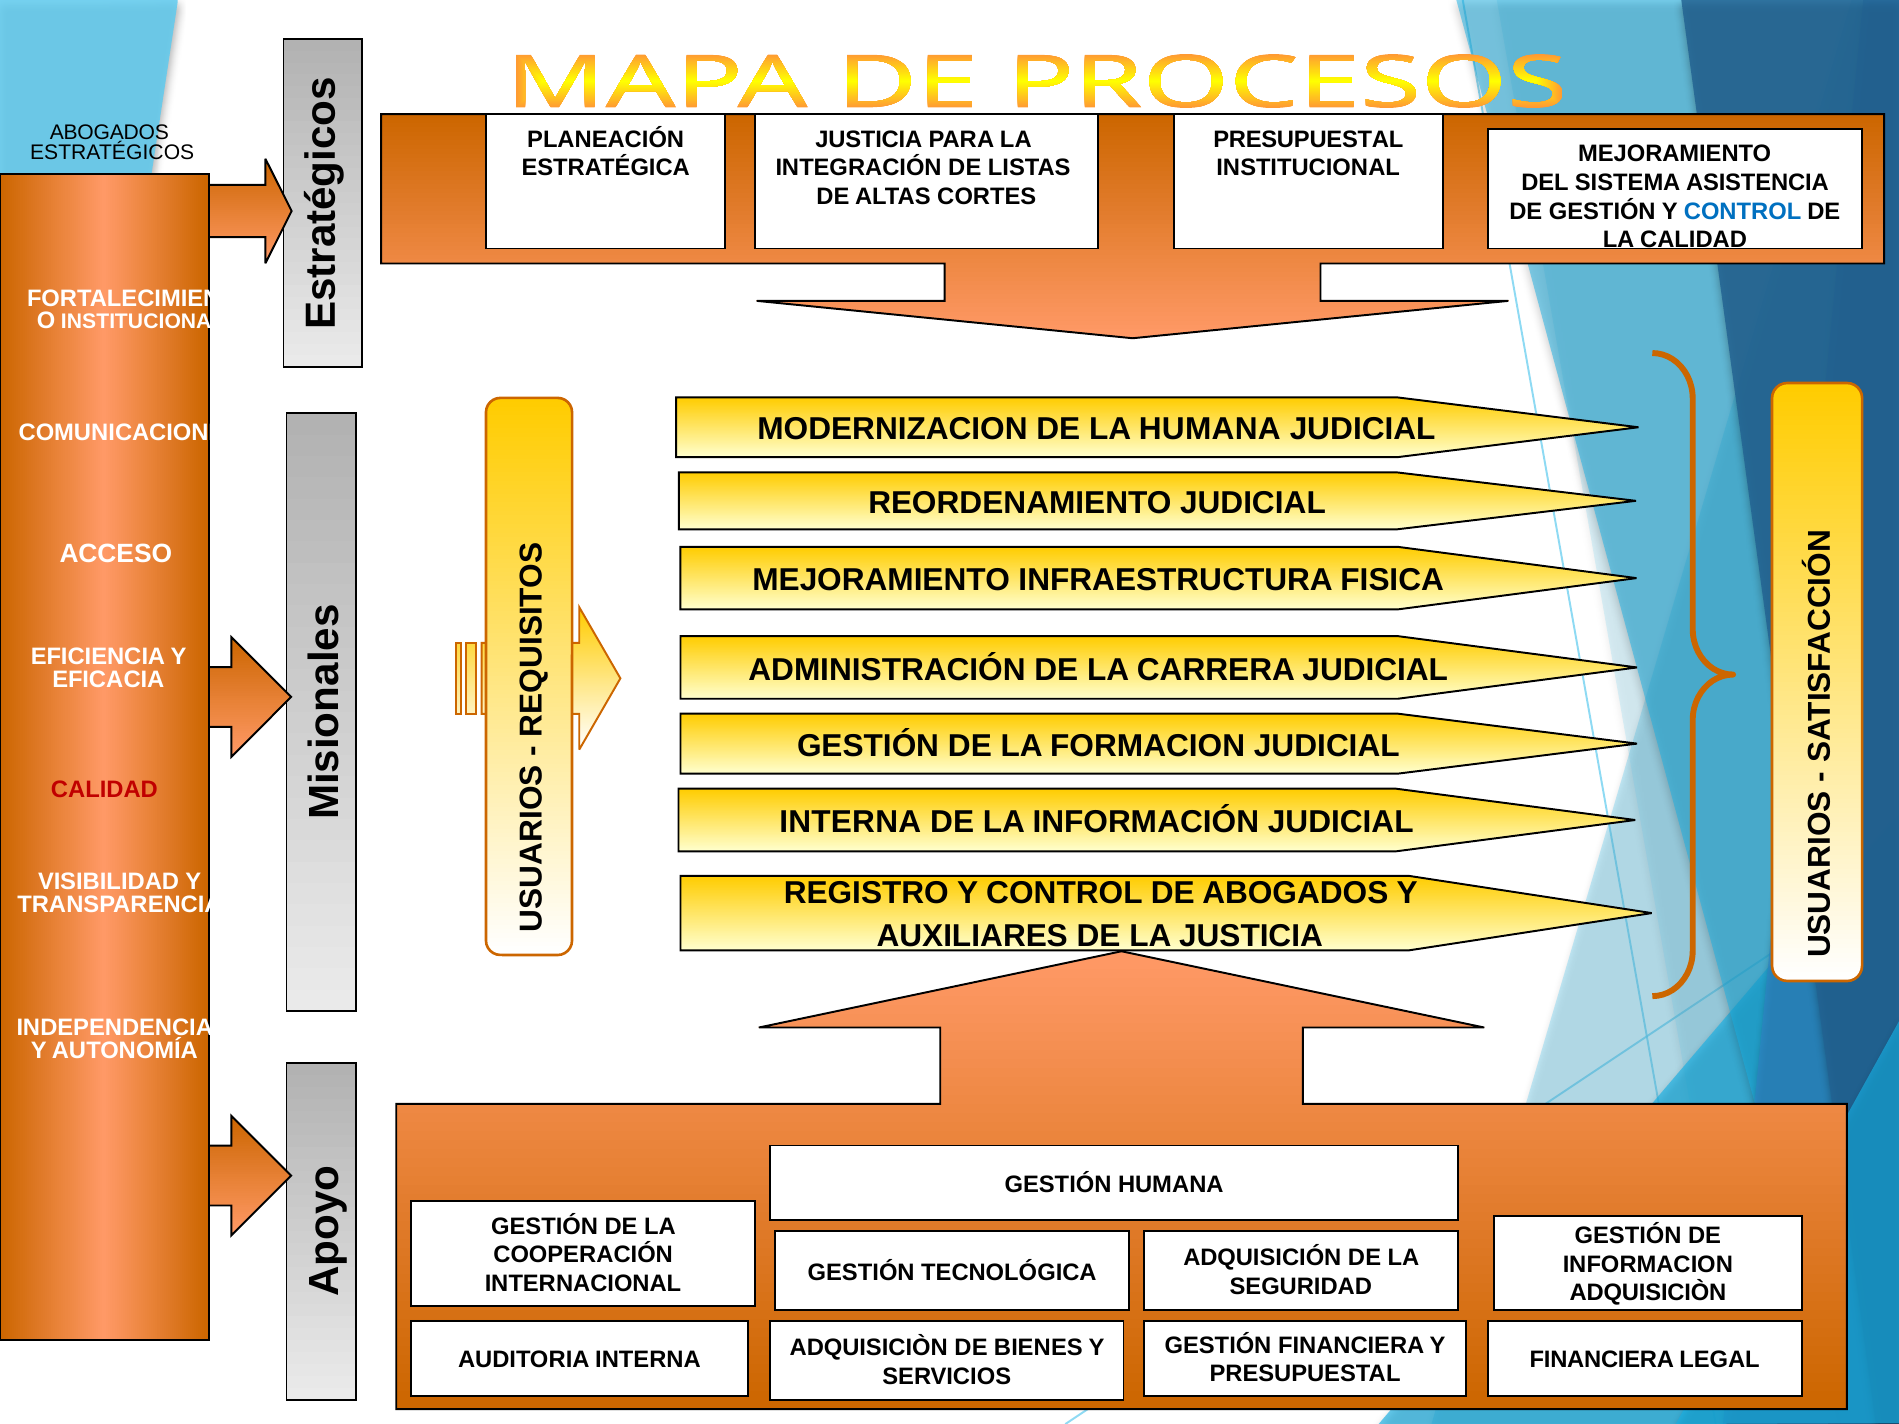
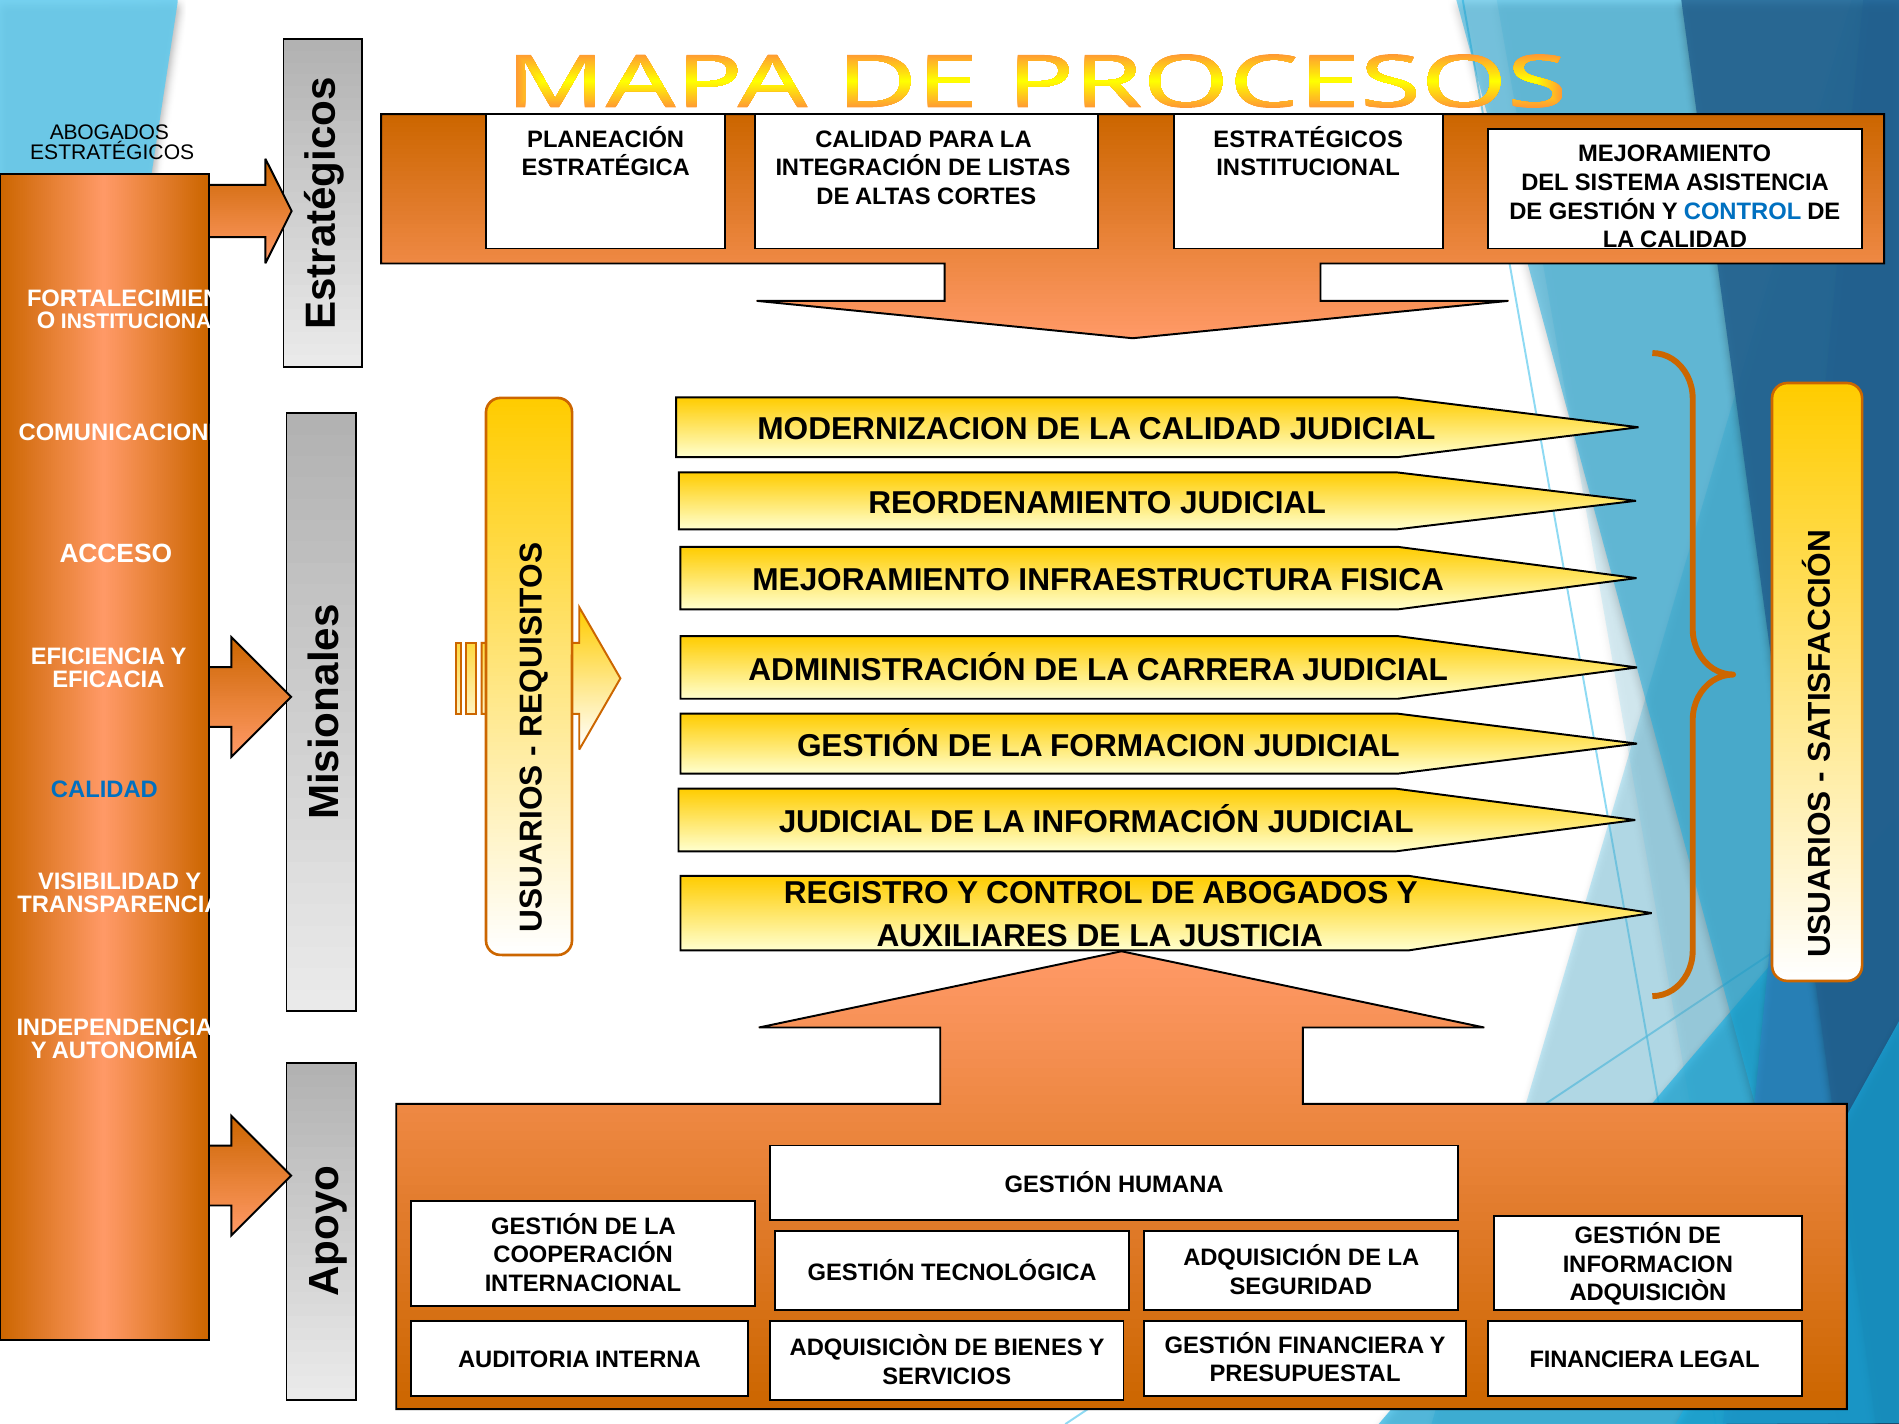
JUSTICIA at (869, 139): JUSTICIA -> CALIDAD
PRESUPUESTAL at (1308, 139): PRESUPUESTAL -> ESTRATÉGICOS
MODERNIZACION DE LA HUMANA: HUMANA -> CALIDAD
CALIDAD at (104, 790) colour: red -> blue
INTERNA at (850, 822): INTERNA -> JUDICIAL
